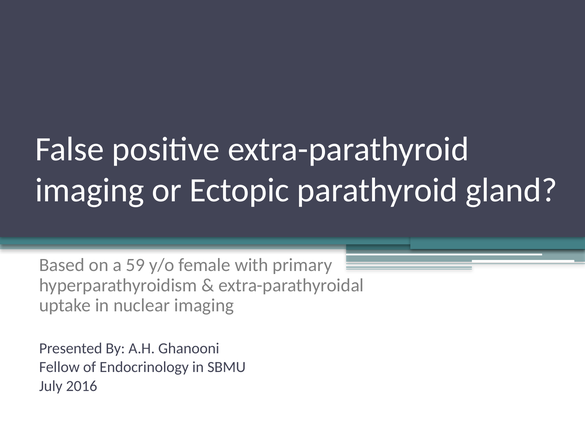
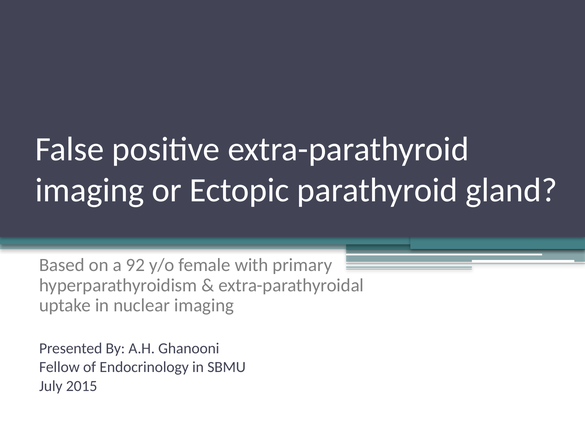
59: 59 -> 92
2016: 2016 -> 2015
